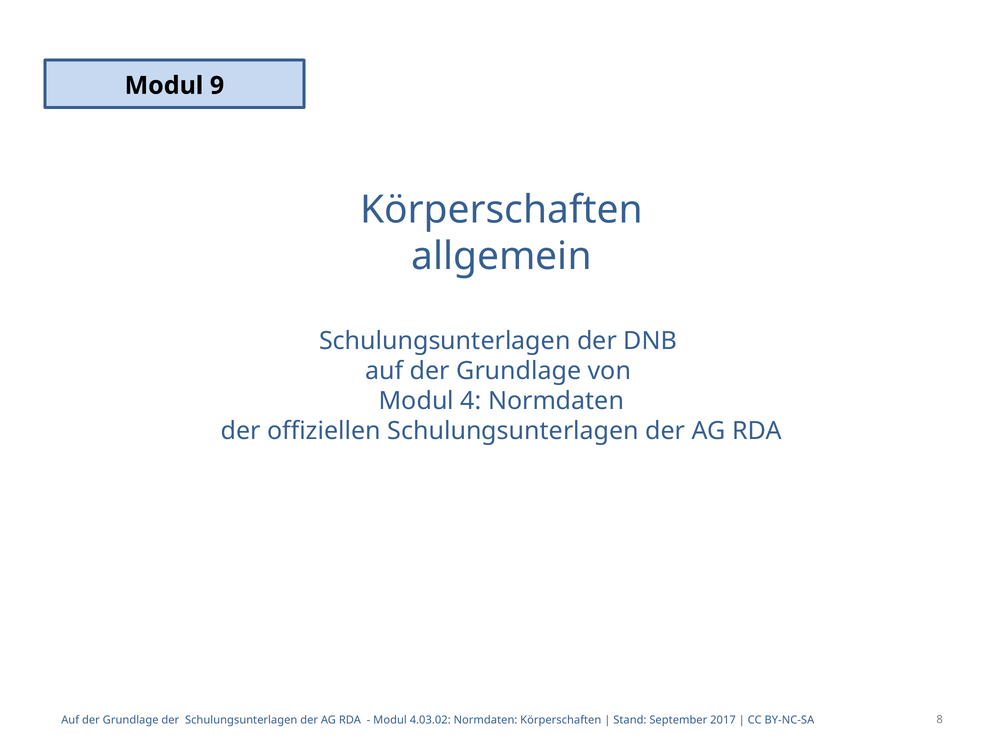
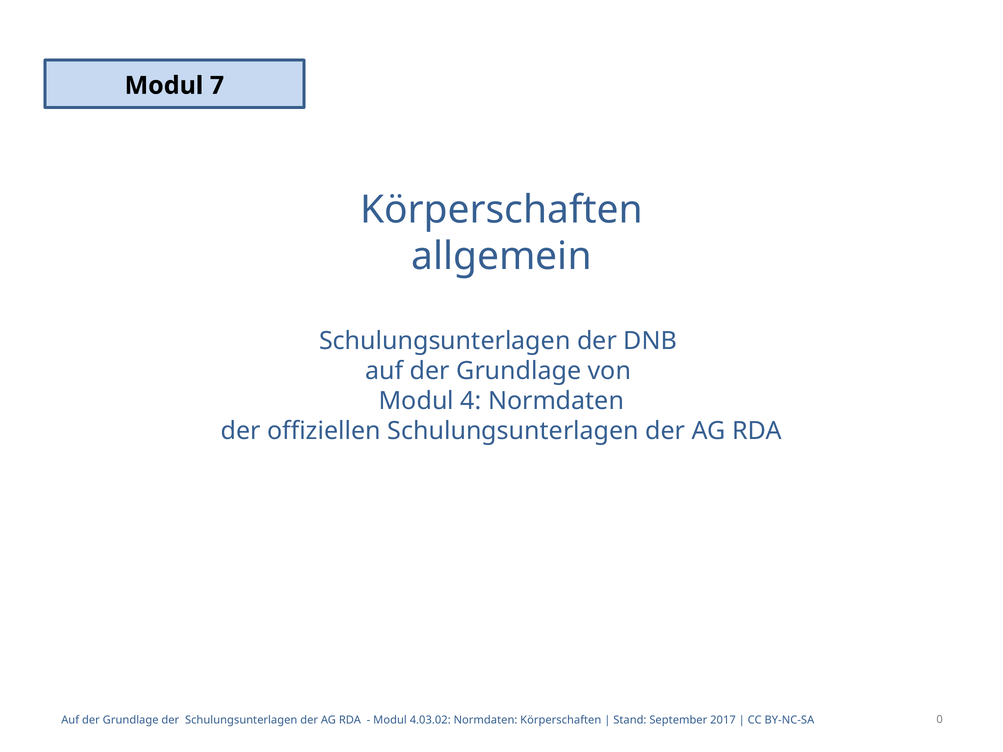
9: 9 -> 7
8: 8 -> 0
